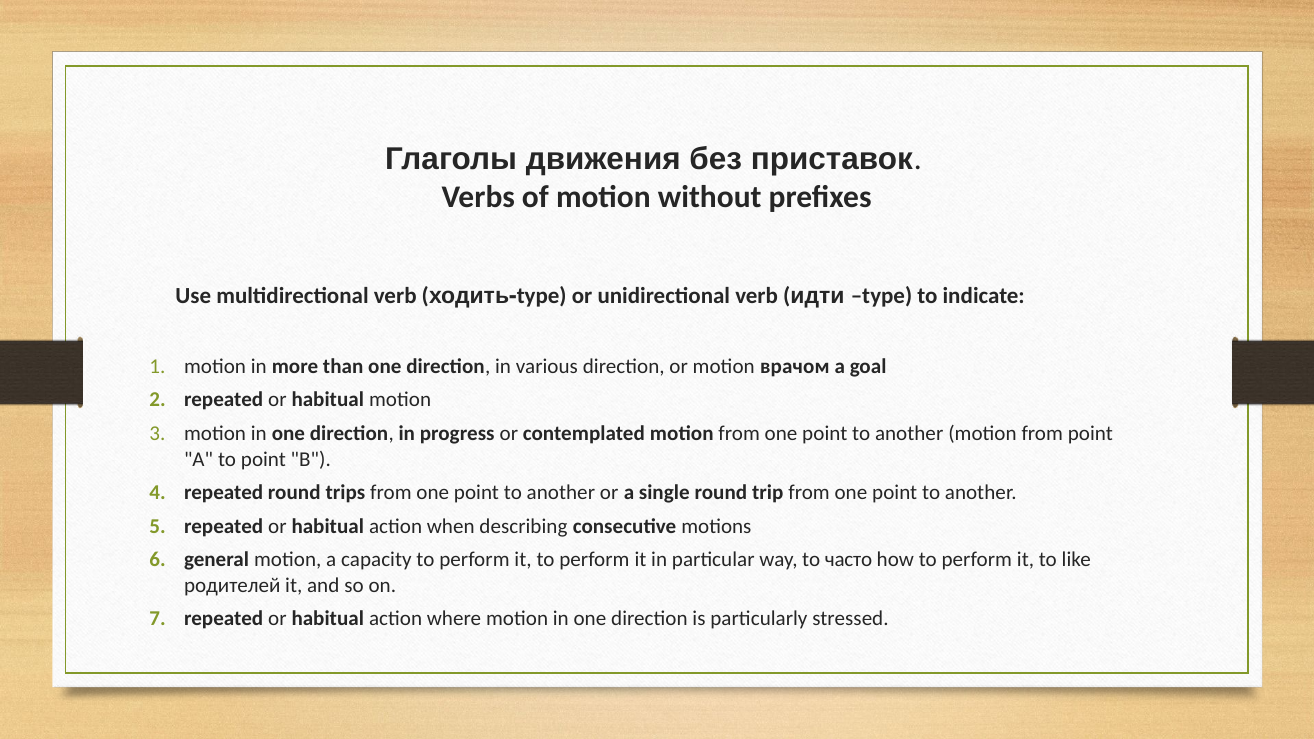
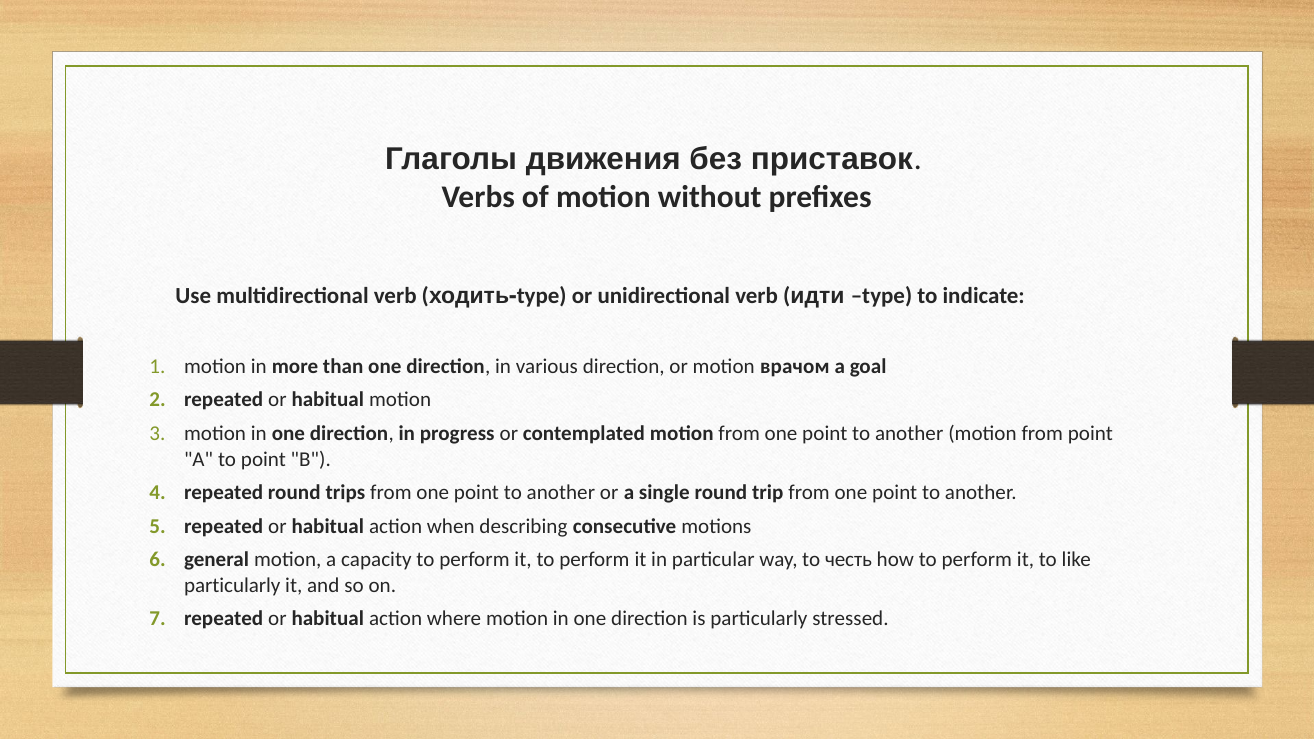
часто: часто -> честь
родителей at (232, 585): родителей -> particularly
